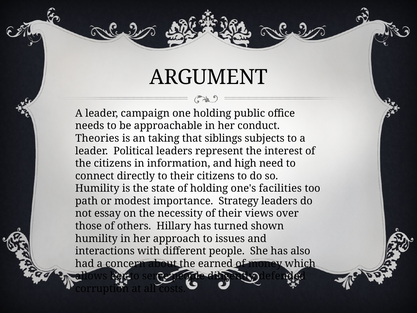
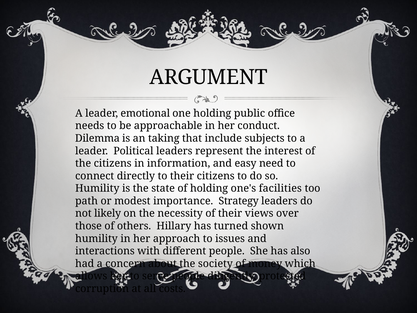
campaign: campaign -> emotional
Theories: Theories -> Dilemma
siblings: siblings -> include
high: high -> easy
essay: essay -> likely
earned: earned -> society
defended: defended -> protected
